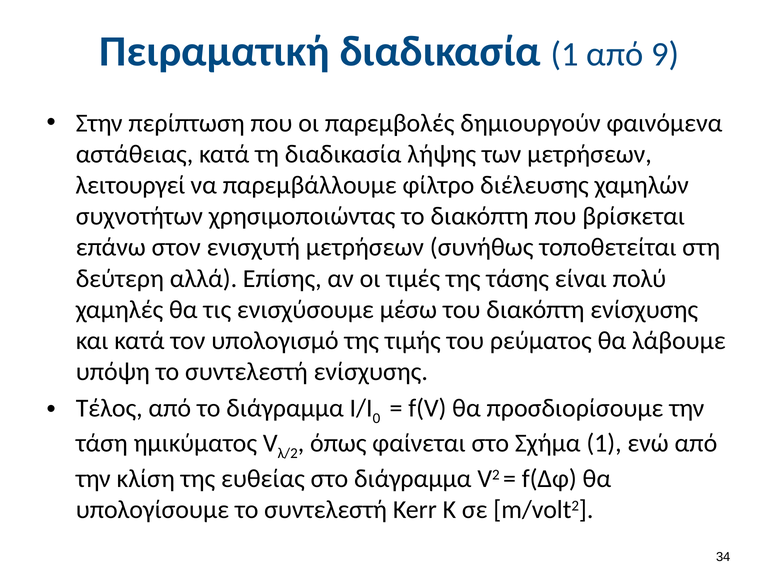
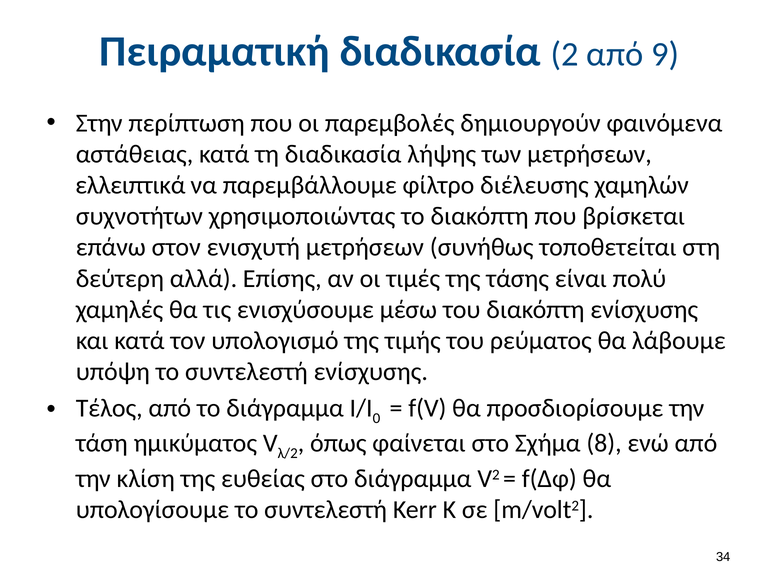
διαδικασία 1: 1 -> 2
λειτουργεί: λειτουργεί -> ελλειπτικά
Σχήμα 1: 1 -> 8
